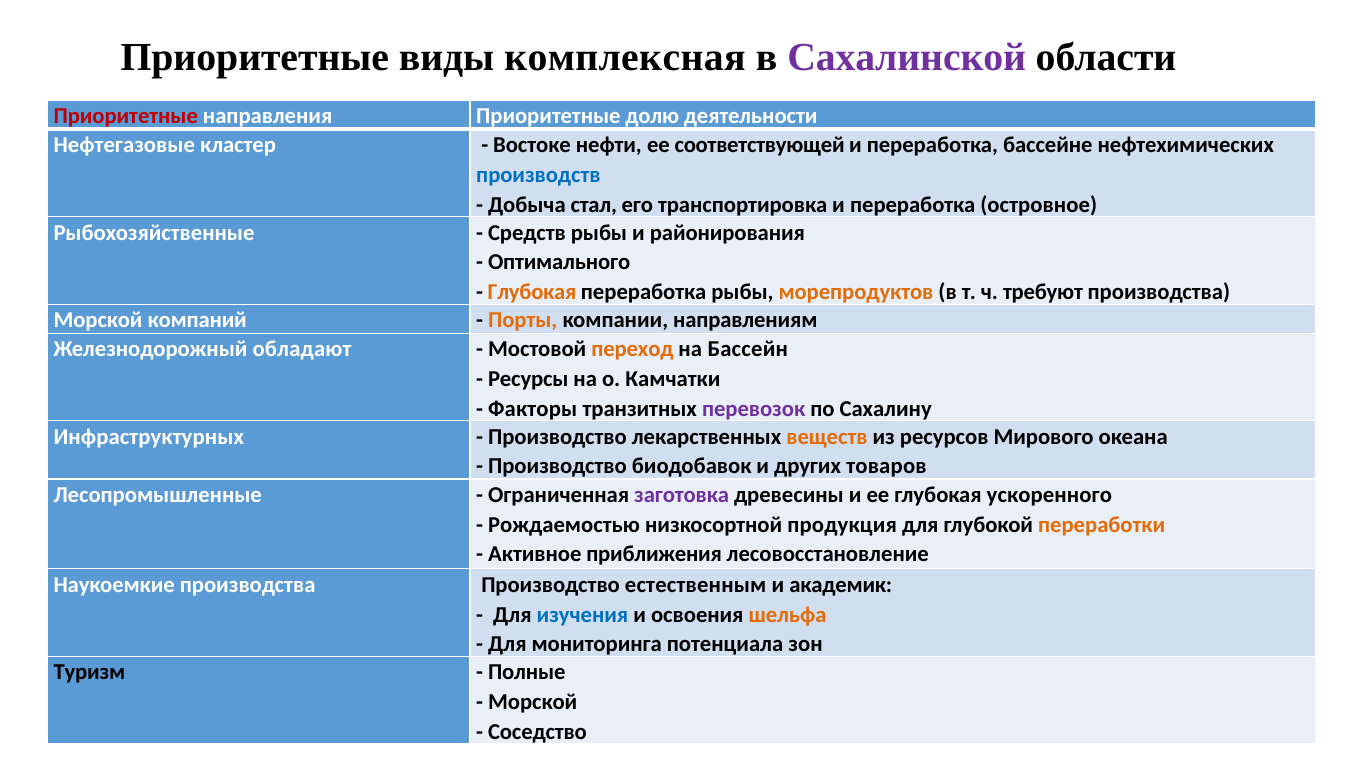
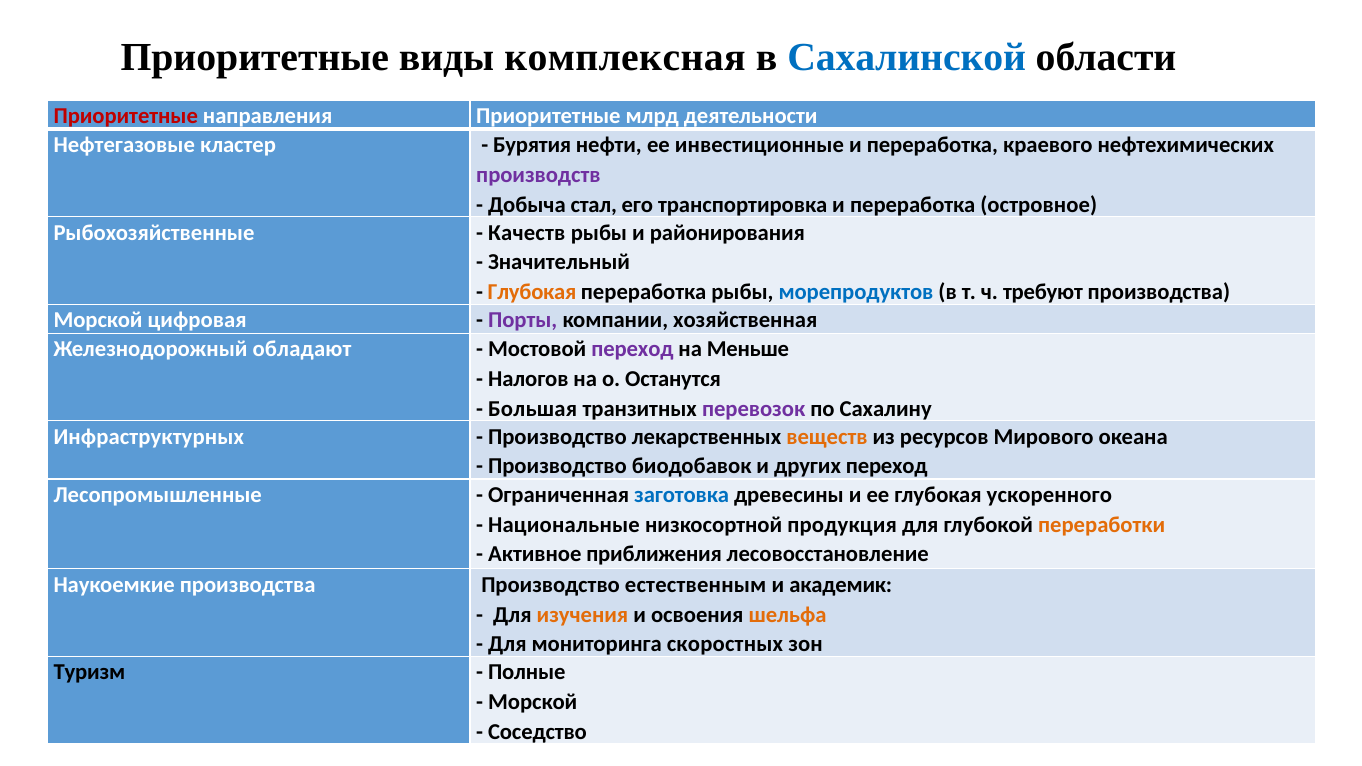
Сахалинской colour: purple -> blue
долю: долю -> млрд
Востоке: Востоке -> Бурятия
соответствующей: соответствующей -> инвестиционные
бассейне: бассейне -> краевого
производств colour: blue -> purple
Средств: Средств -> Качеств
Оптимального: Оптимального -> Значительный
морепродуктов colour: orange -> blue
компаний: компаний -> цифровая
Порты colour: orange -> purple
направлениям: направлениям -> хозяйственная
переход at (632, 349) colour: orange -> purple
Бассейн: Бассейн -> Меньше
Ресурсы: Ресурсы -> Налогов
Камчатки: Камчатки -> Останутся
Факторы: Факторы -> Большая
других товаров: товаров -> переход
заготовка colour: purple -> blue
Рождаемостью: Рождаемостью -> Национальные
изучения colour: blue -> orange
потенциала: потенциала -> скоростных
